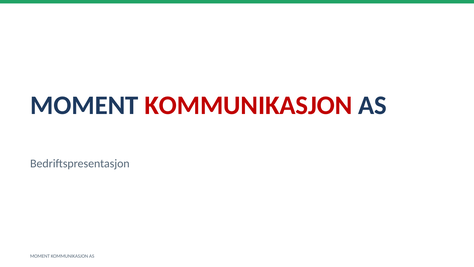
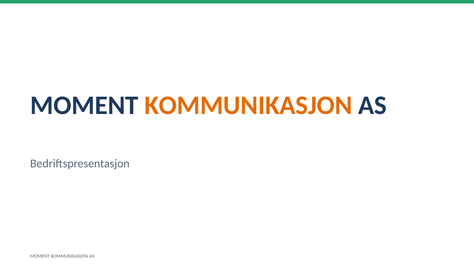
KOMMUNIKASJON at (248, 105) colour: red -> orange
